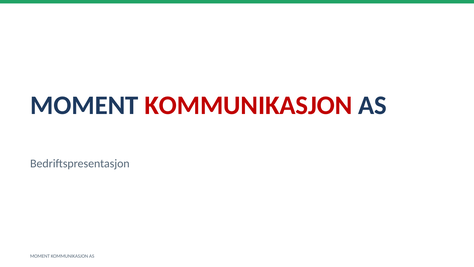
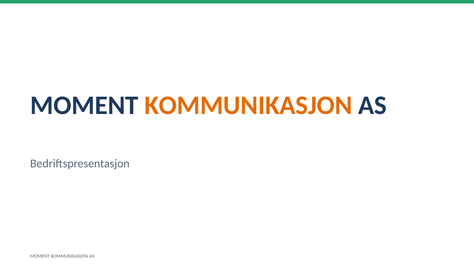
KOMMUNIKASJON at (248, 105) colour: red -> orange
